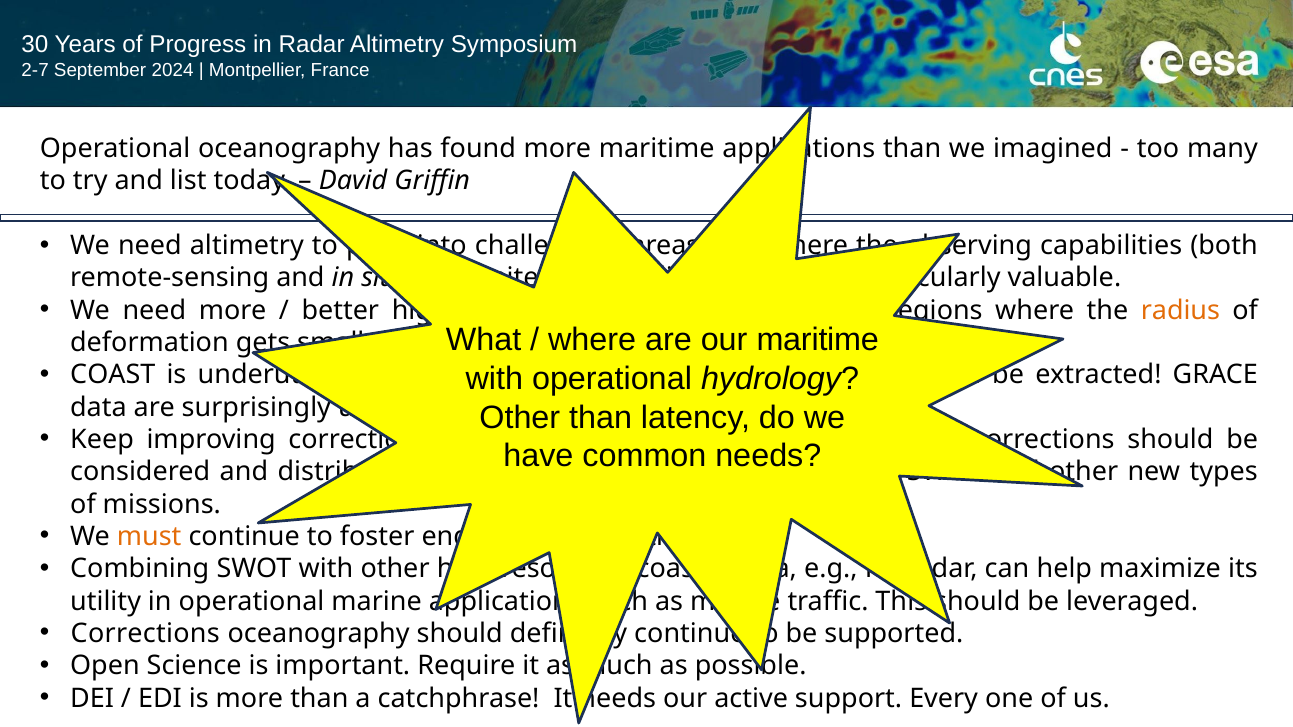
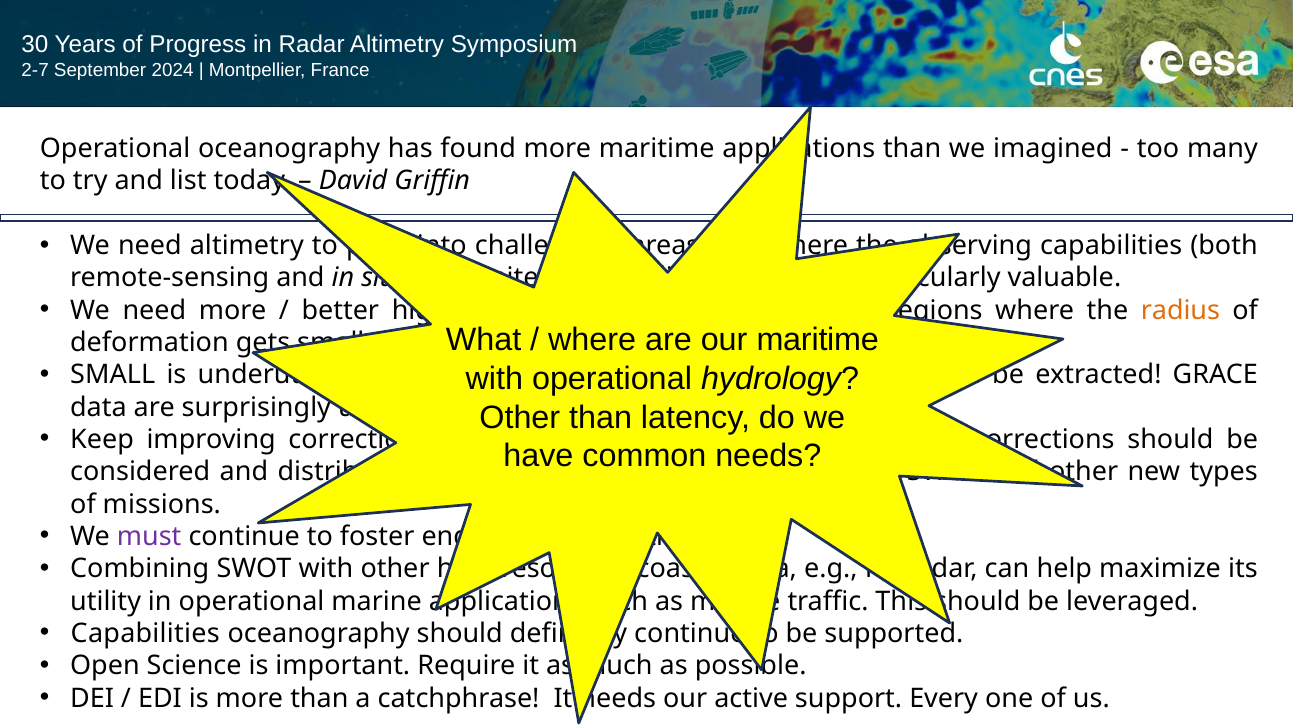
COAST at (113, 375): COAST -> SMALL
must colour: orange -> purple
Corrections at (145, 634): Corrections -> Capabilities
